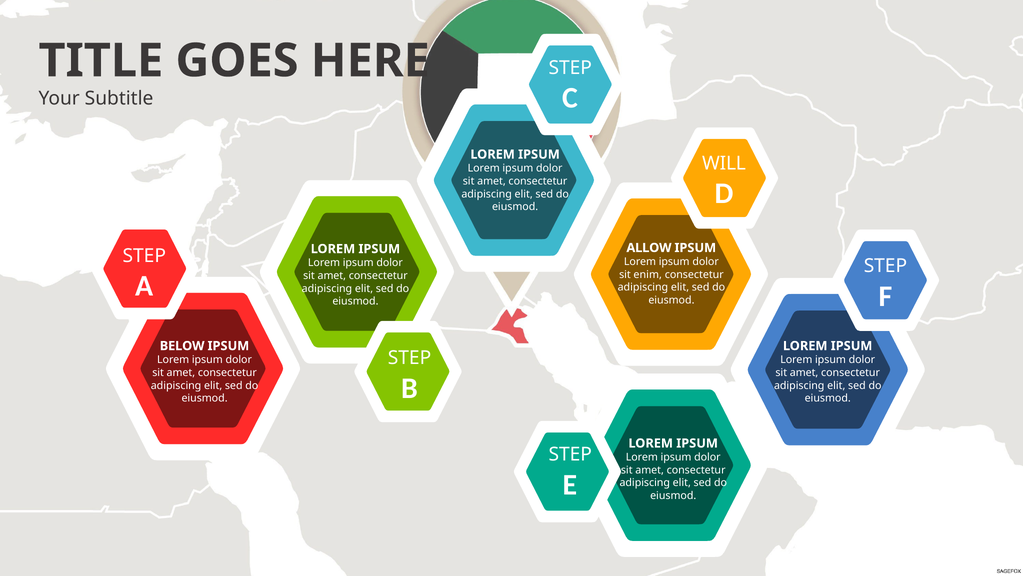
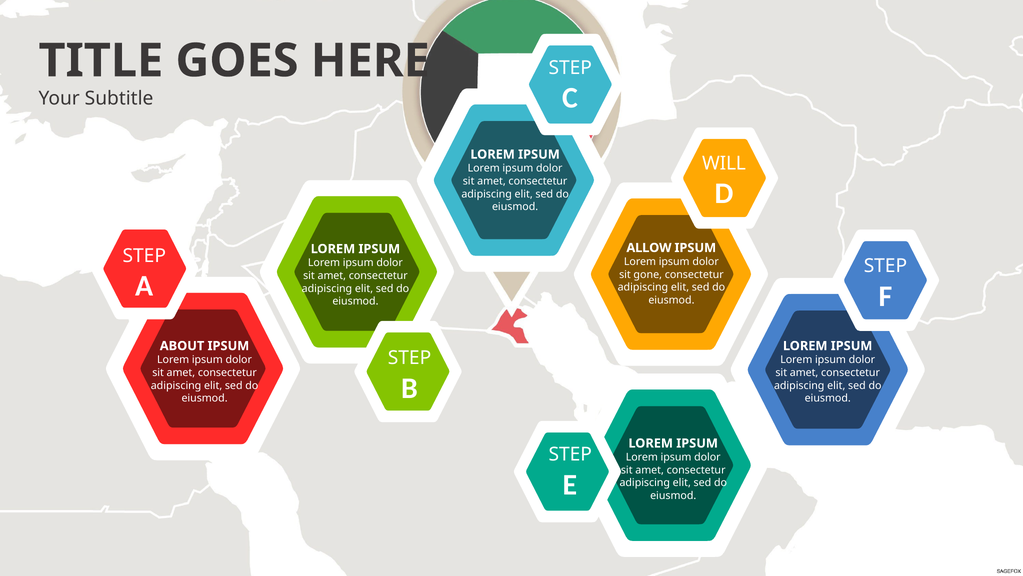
enim: enim -> gone
BELOW: BELOW -> ABOUT
